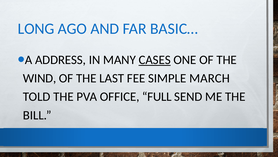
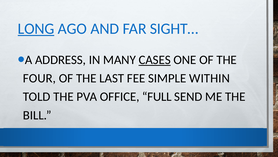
LONG underline: none -> present
BASIC…: BASIC… -> SIGHT…
WIND: WIND -> FOUR
MARCH: MARCH -> WITHIN
